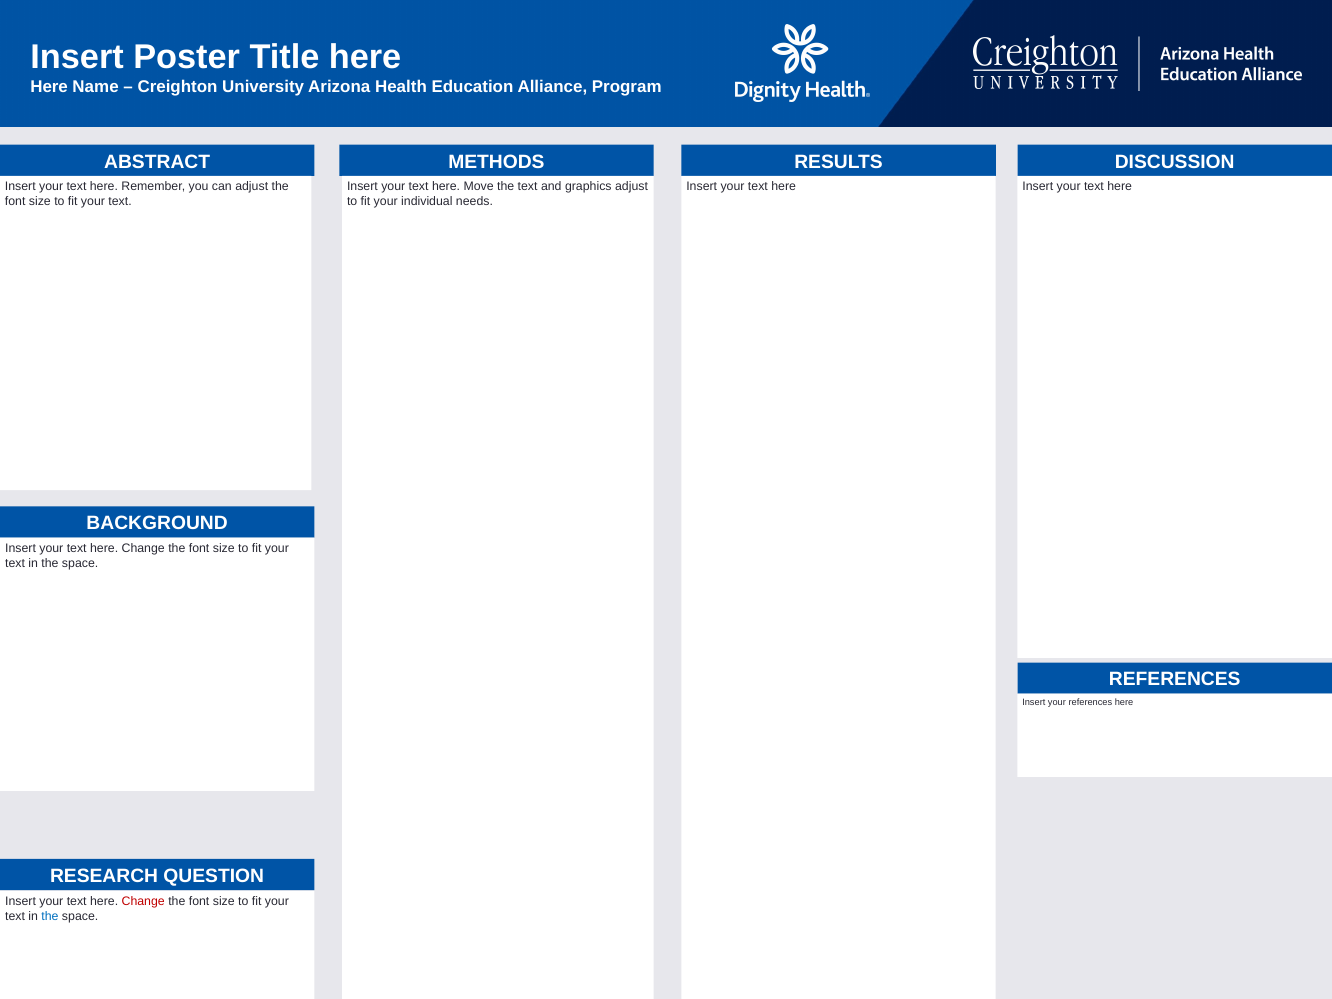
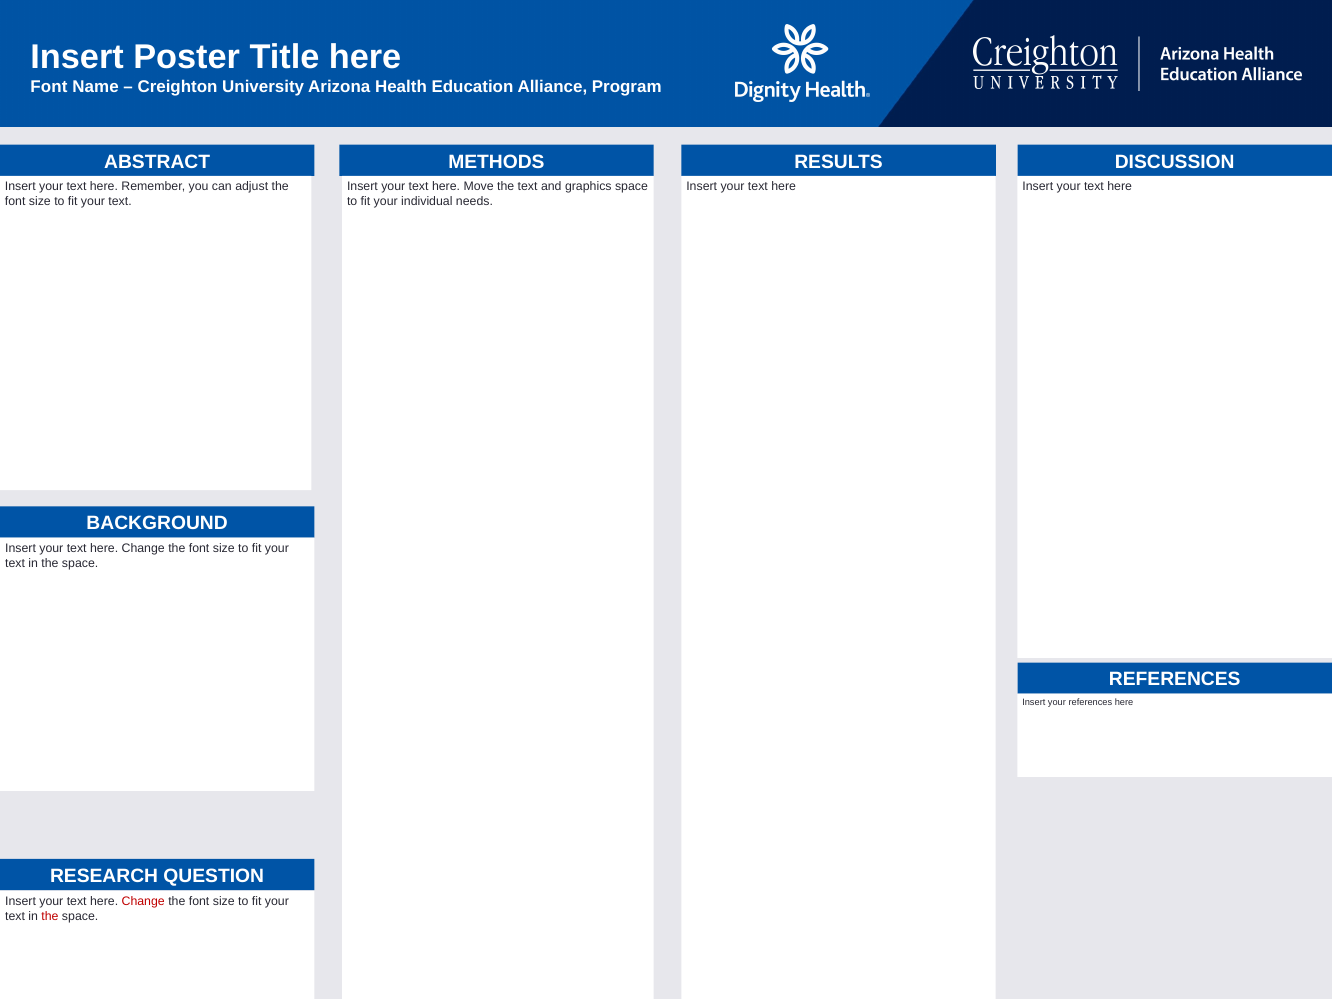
Here at (49, 86): Here -> Font
graphics adjust: adjust -> space
the at (50, 916) colour: blue -> red
